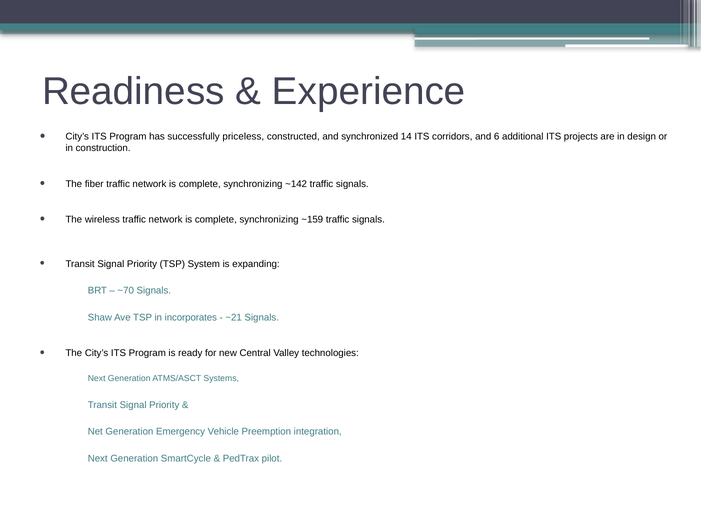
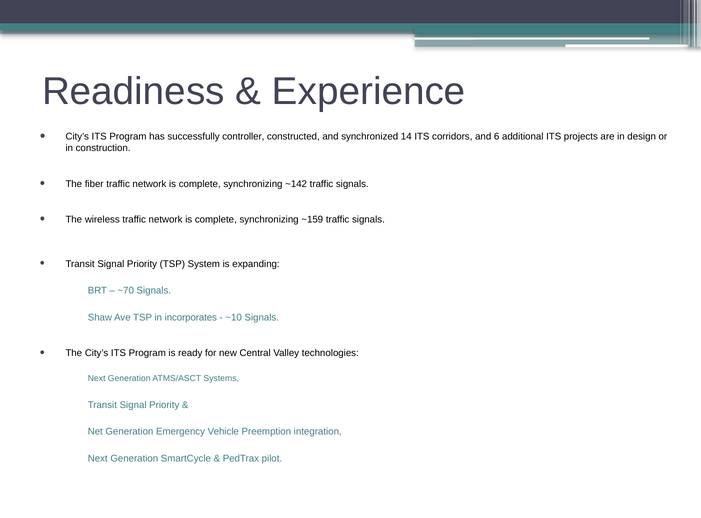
priceless: priceless -> controller
~21: ~21 -> ~10
